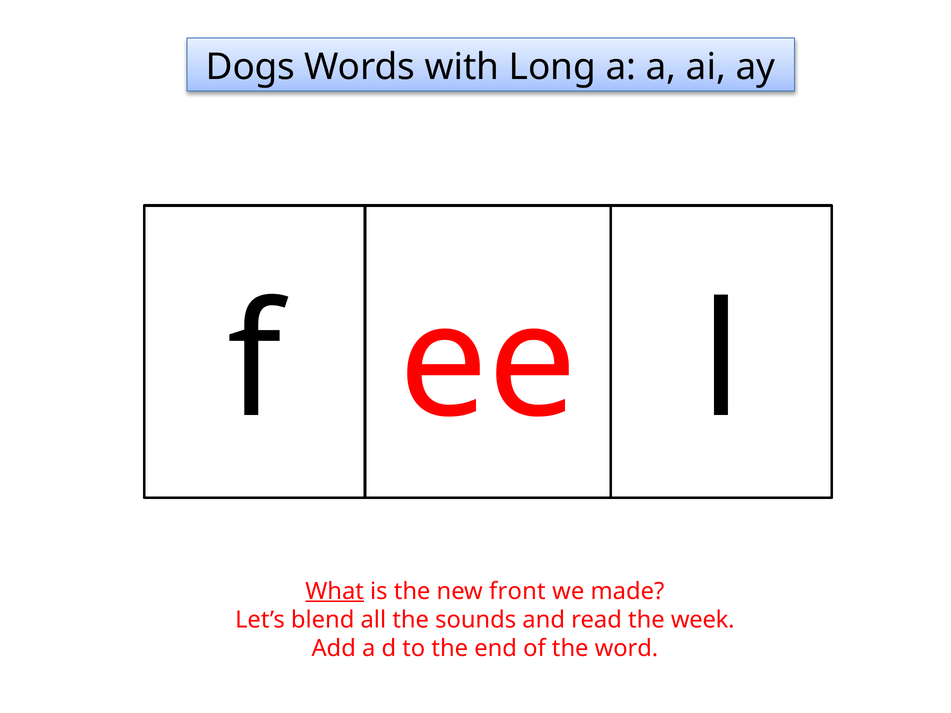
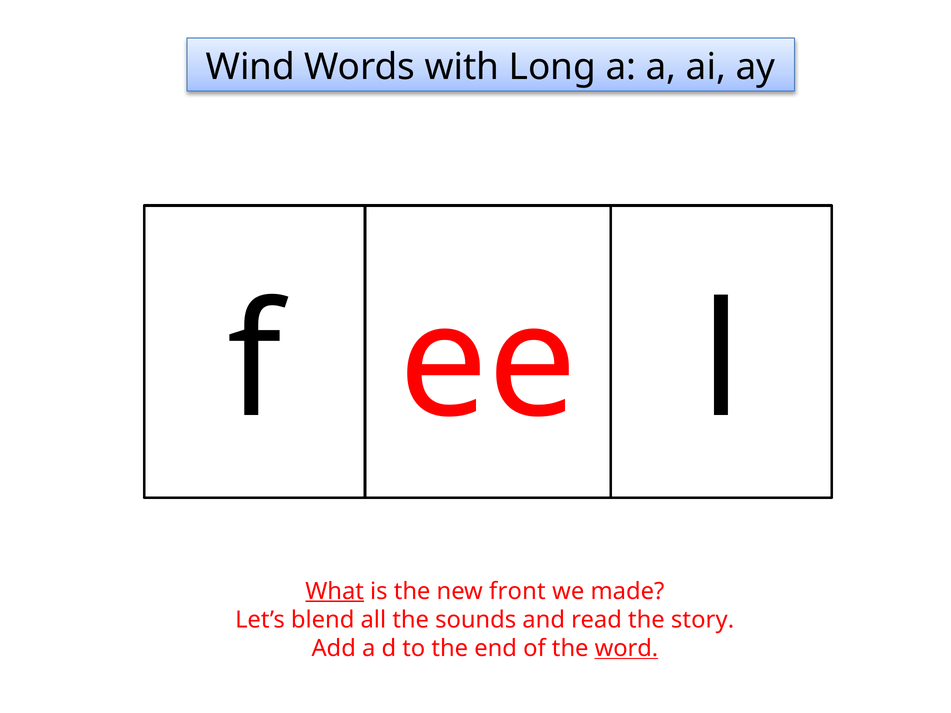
Dogs: Dogs -> Wind
week: week -> story
word underline: none -> present
